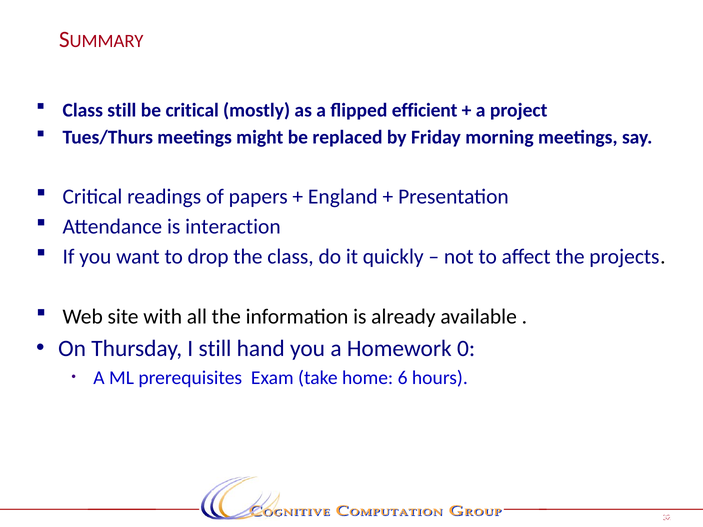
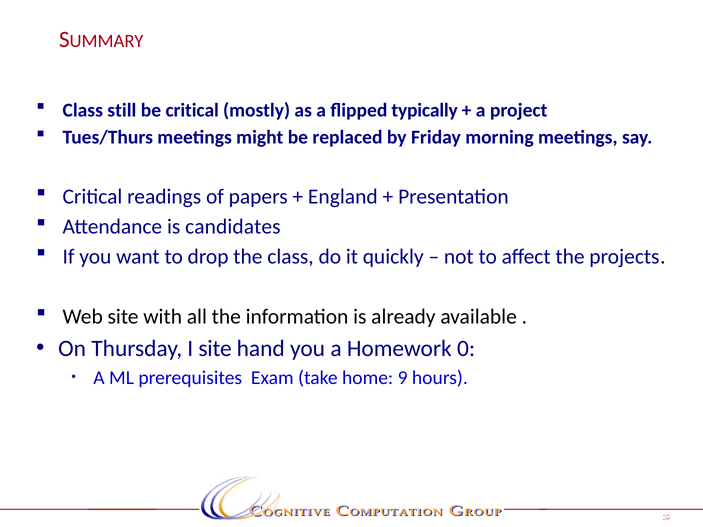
efficient: efficient -> typically
interaction: interaction -> candidates
I still: still -> site
6: 6 -> 9
